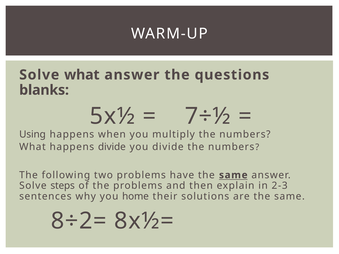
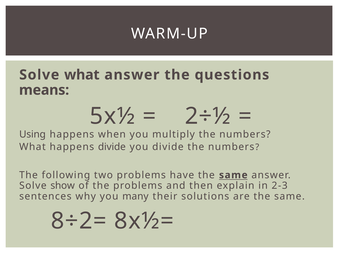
blanks: blanks -> means
7÷½: 7÷½ -> 2÷½
steps: steps -> show
home: home -> many
